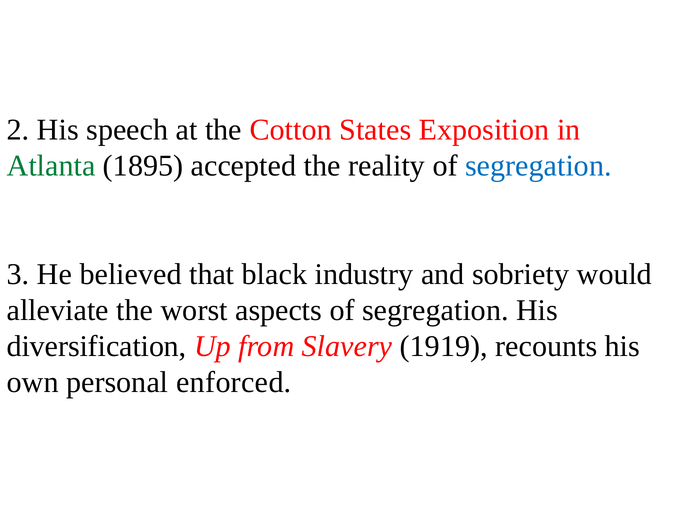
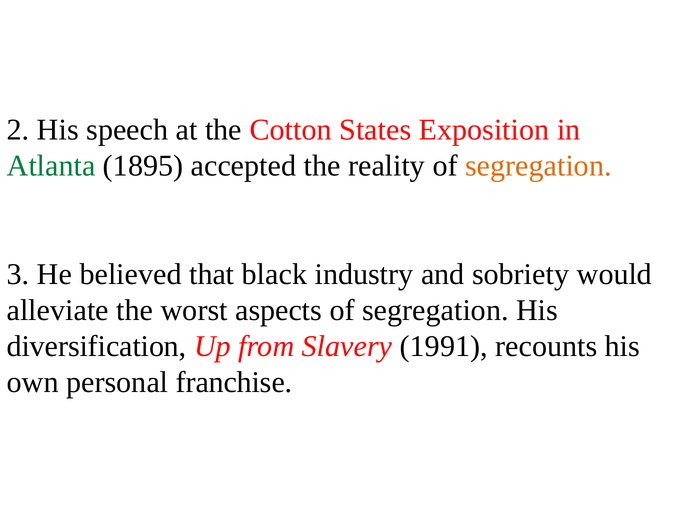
segregation at (538, 166) colour: blue -> orange
1919: 1919 -> 1991
enforced: enforced -> franchise
